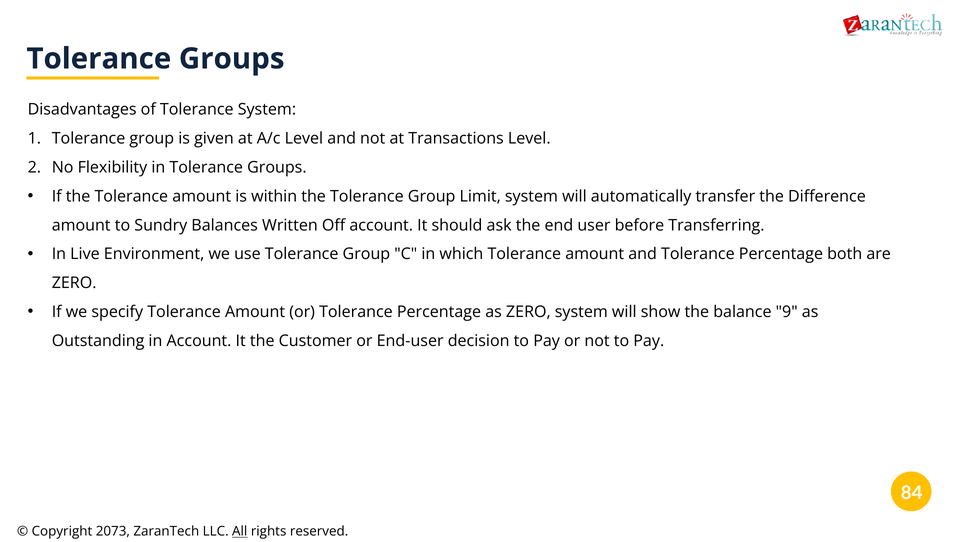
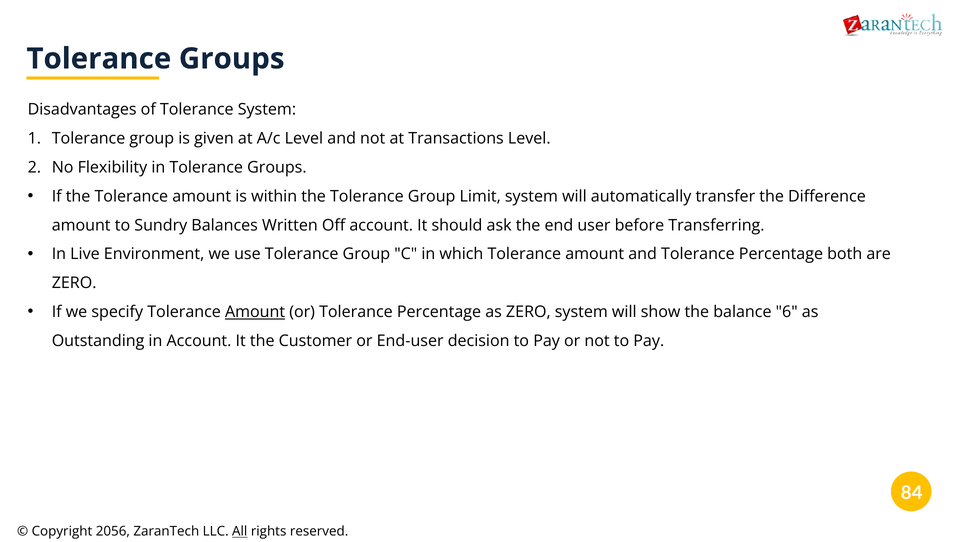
Amount at (255, 312) underline: none -> present
9: 9 -> 6
2073: 2073 -> 2056
